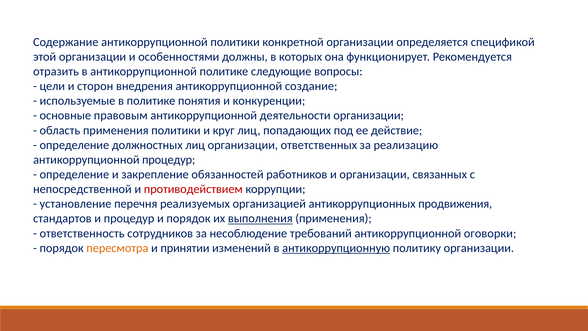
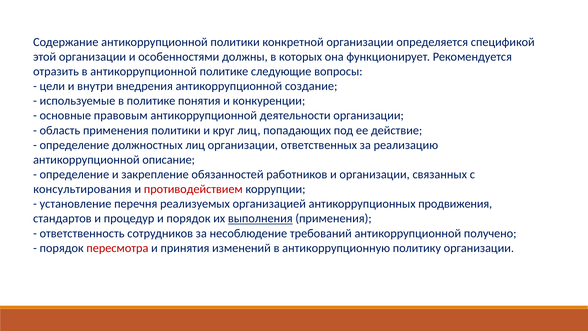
сторон: сторон -> внутри
антикоррупционной процедур: процедур -> описание
непосредственной: непосредственной -> консультирования
оговорки: оговорки -> получено
пересмотра colour: orange -> red
принятии: принятии -> принятия
антикоррупционную underline: present -> none
